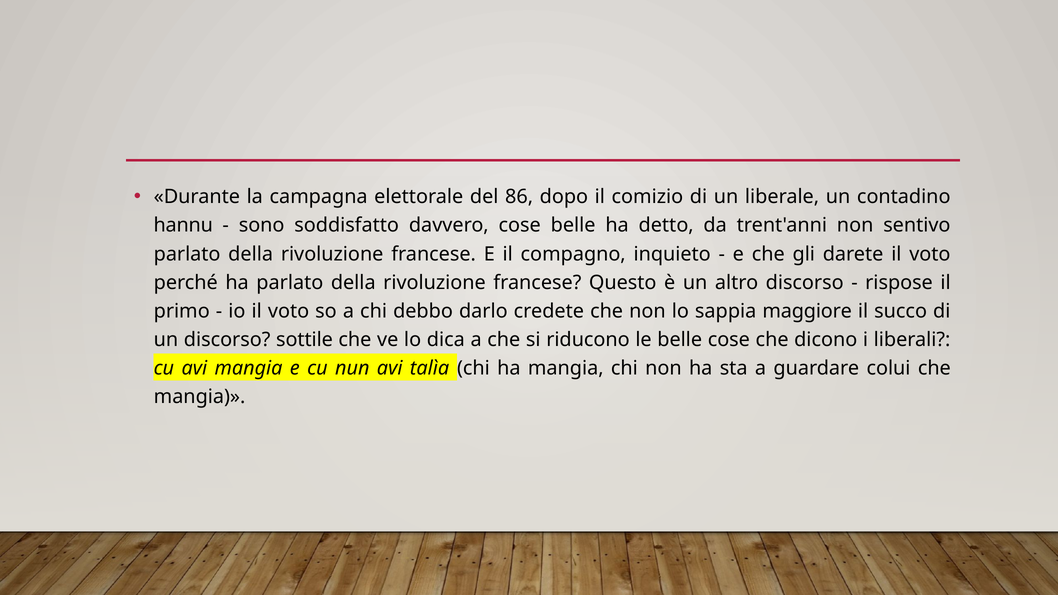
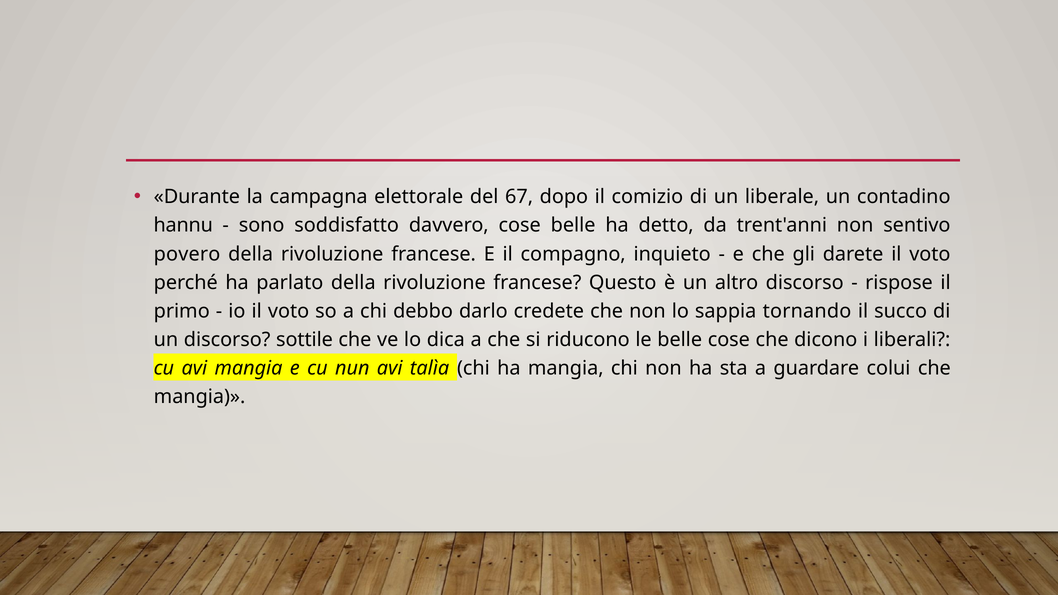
86: 86 -> 67
parlato at (187, 254): parlato -> povero
maggiore: maggiore -> tornando
